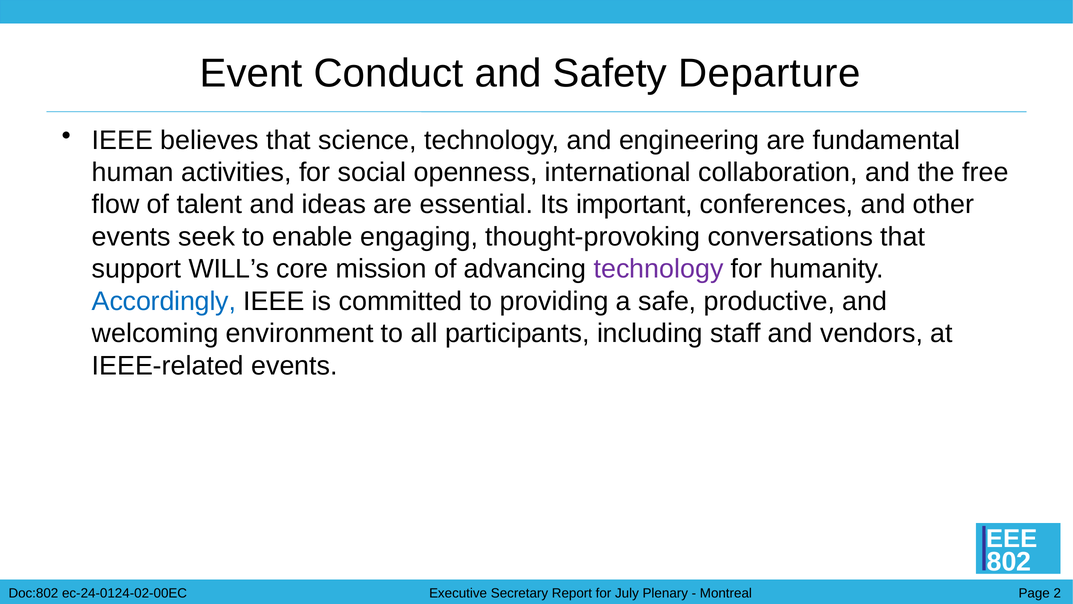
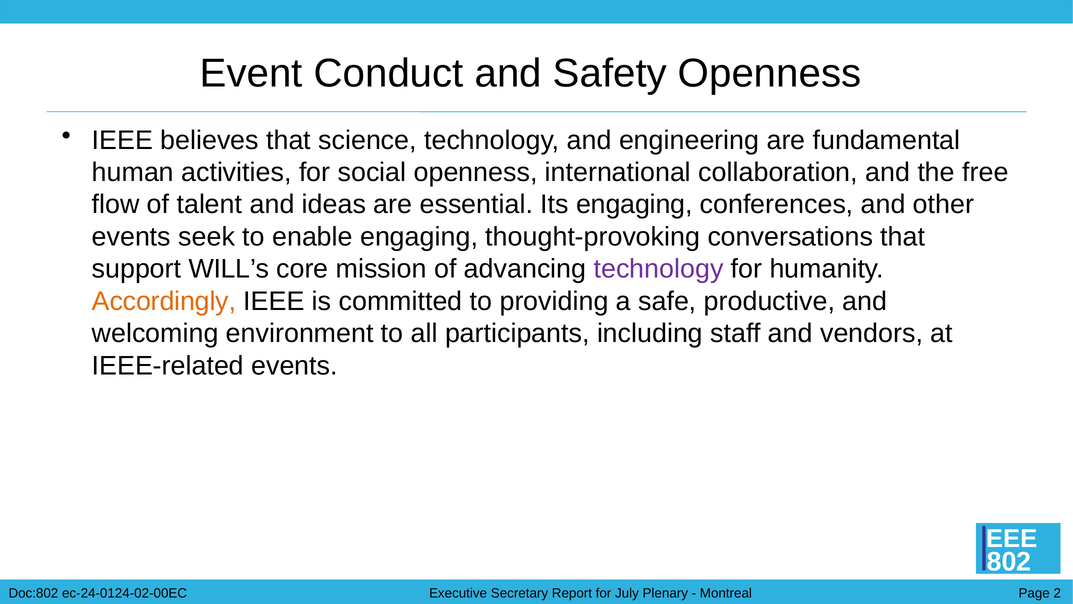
Safety Departure: Departure -> Openness
Its important: important -> engaging
Accordingly colour: blue -> orange
